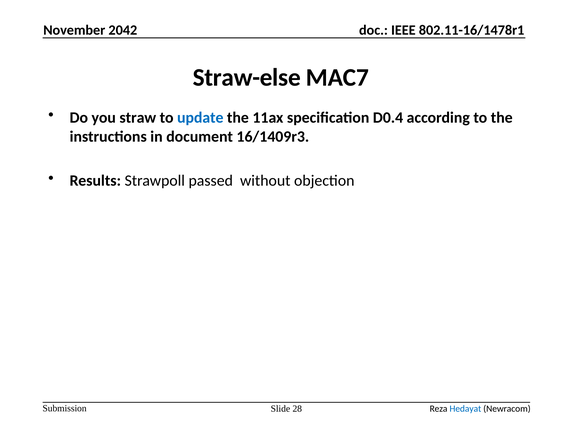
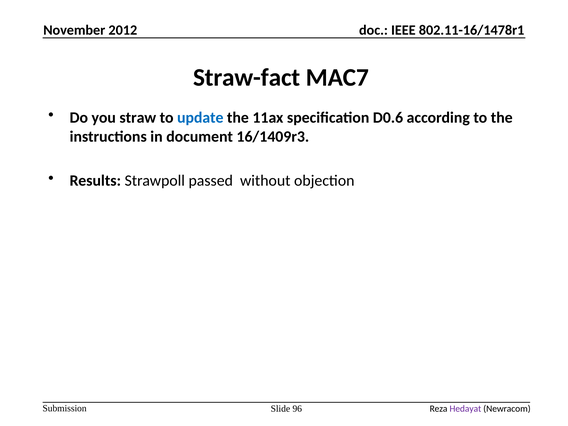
2042: 2042 -> 2012
Straw-else: Straw-else -> Straw-fact
D0.4: D0.4 -> D0.6
28: 28 -> 96
Hedayat colour: blue -> purple
